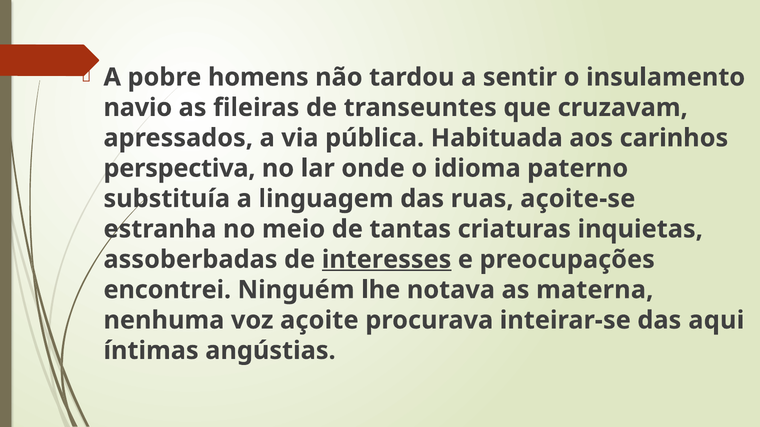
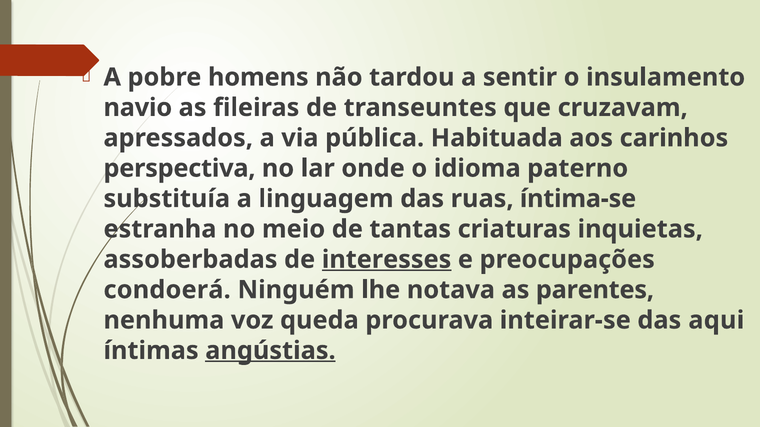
açoite-se: açoite-se -> íntima-se
encontrei: encontrei -> condoerá
materna: materna -> parentes
açoite: açoite -> queda
angústias underline: none -> present
